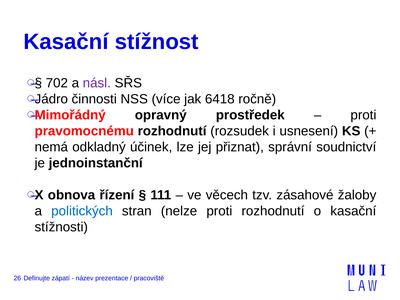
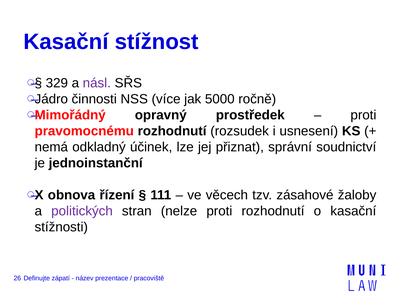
702: 702 -> 329
6418: 6418 -> 5000
politických colour: blue -> purple
